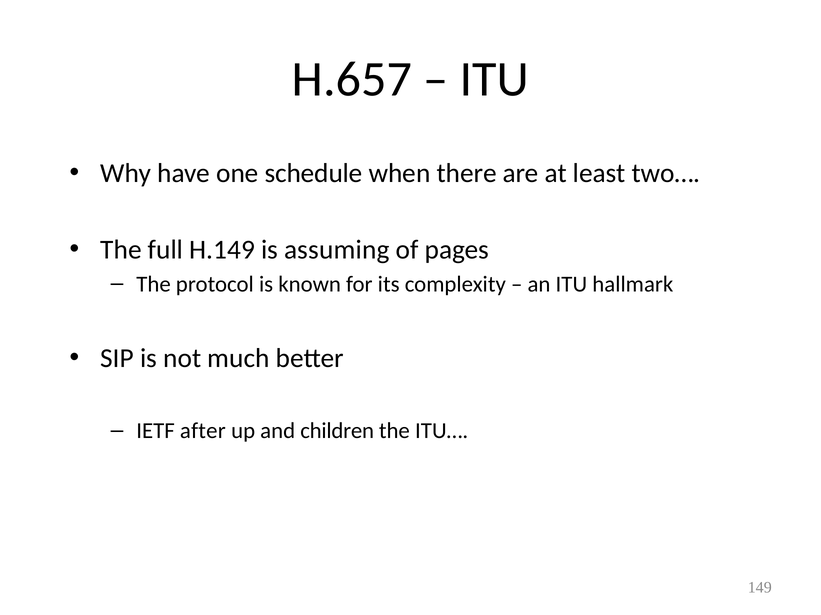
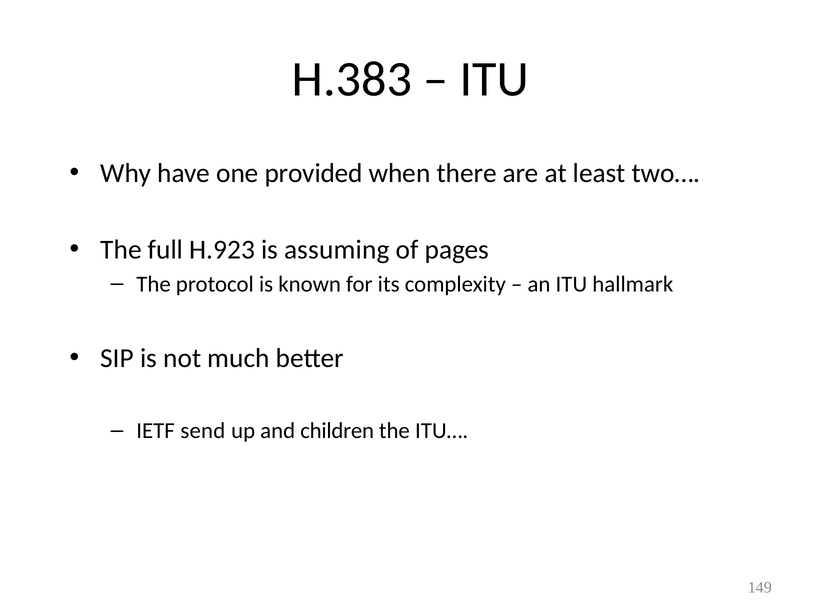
H.657: H.657 -> H.383
schedule: schedule -> provided
H.149: H.149 -> H.923
after: after -> send
